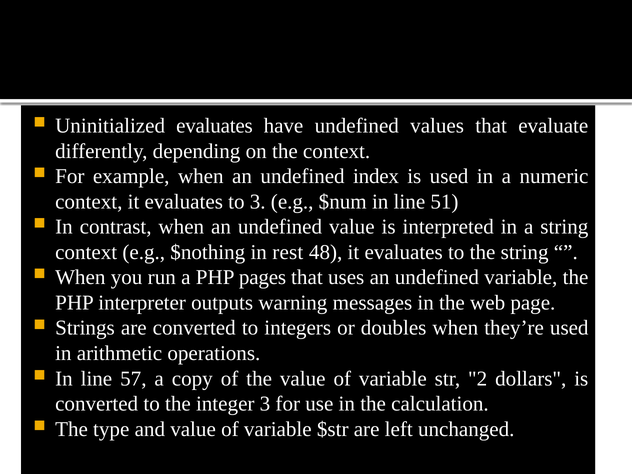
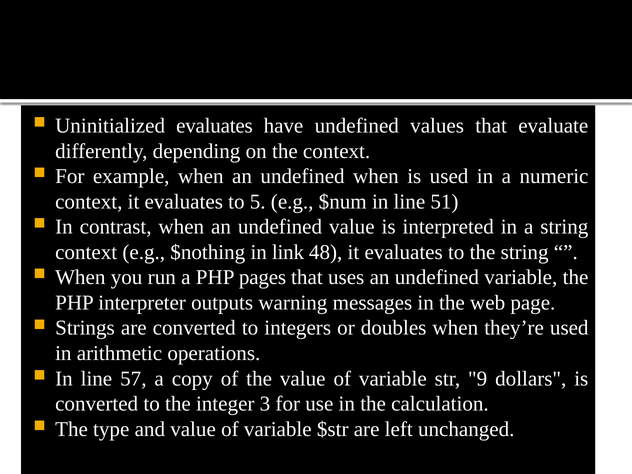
undefined index: index -> when
to 3: 3 -> 5
rest: rest -> link
2: 2 -> 9
